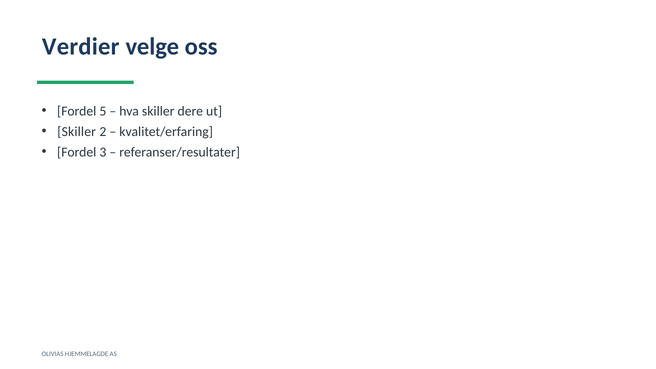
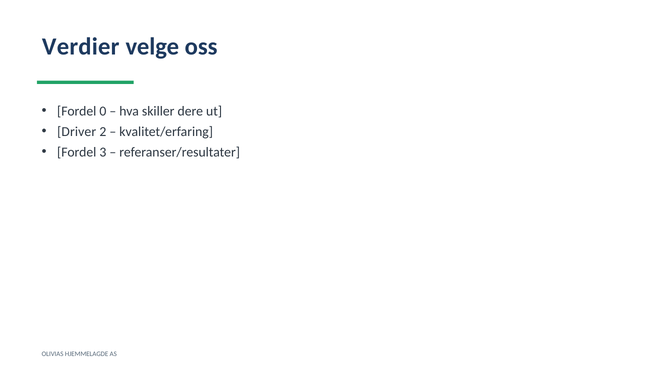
5: 5 -> 0
Skiller at (77, 132): Skiller -> Driver
